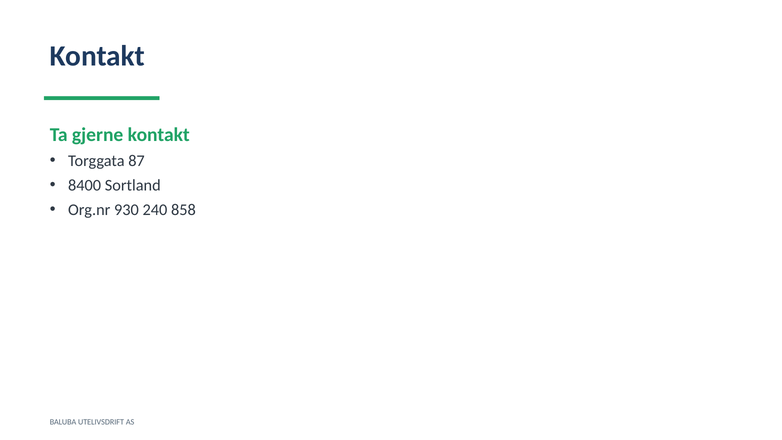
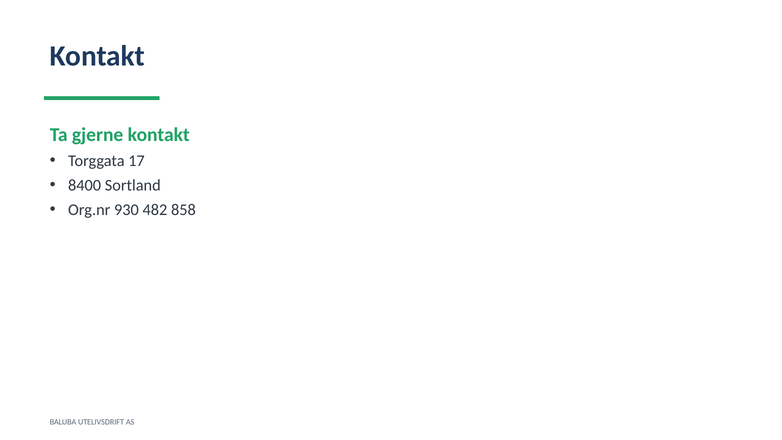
87: 87 -> 17
240: 240 -> 482
